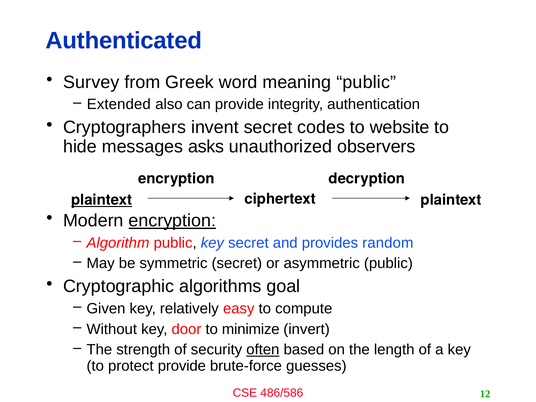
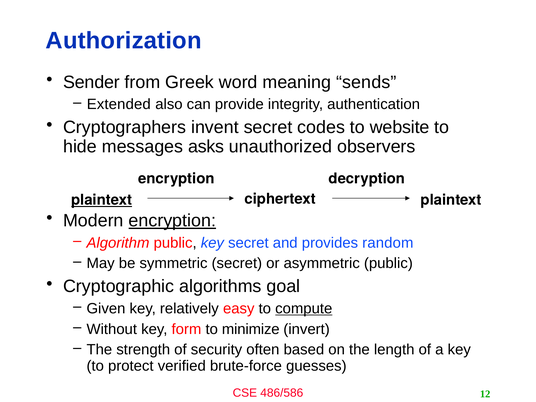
Authenticated: Authenticated -> Authorization
Survey: Survey -> Sender
meaning public: public -> sends
compute underline: none -> present
door: door -> form
often underline: present -> none
protect provide: provide -> verified
